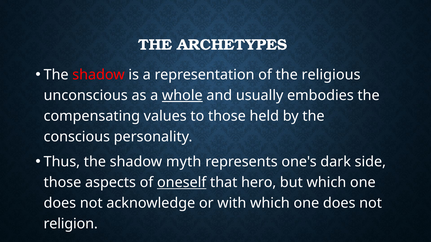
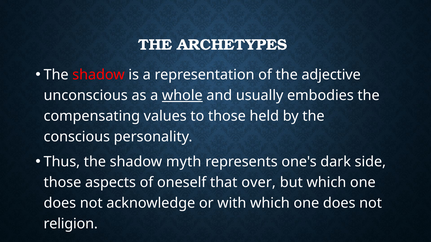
religious: religious -> adjective
oneself underline: present -> none
hero: hero -> over
